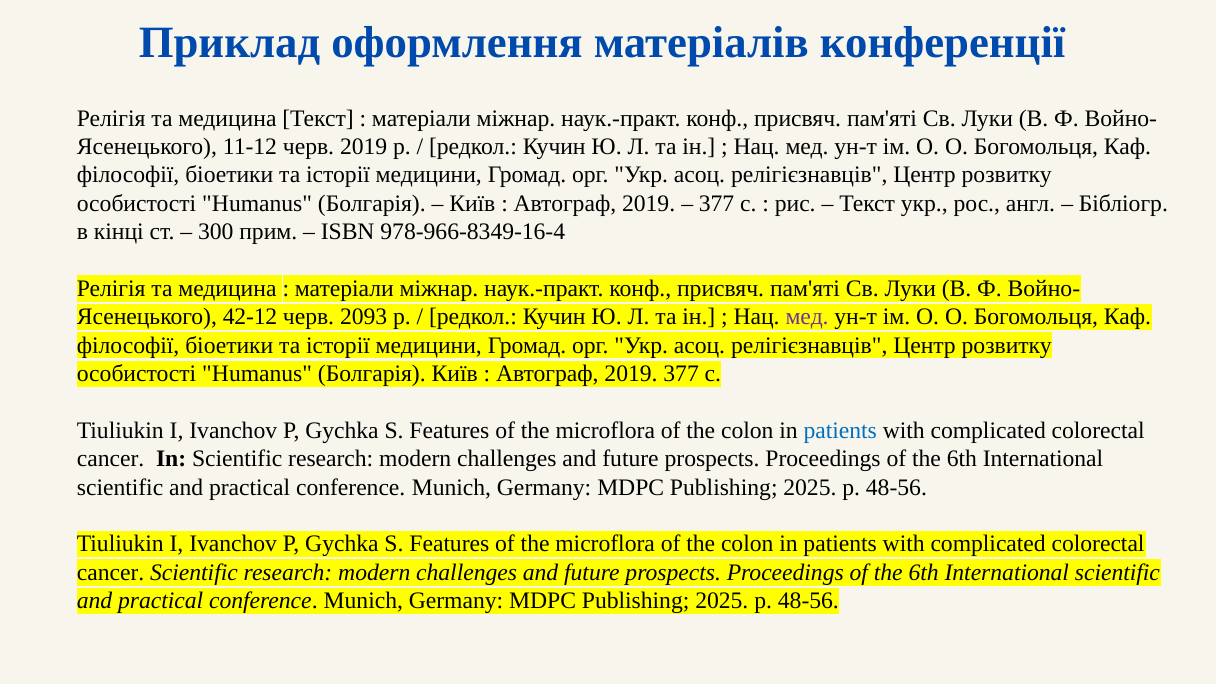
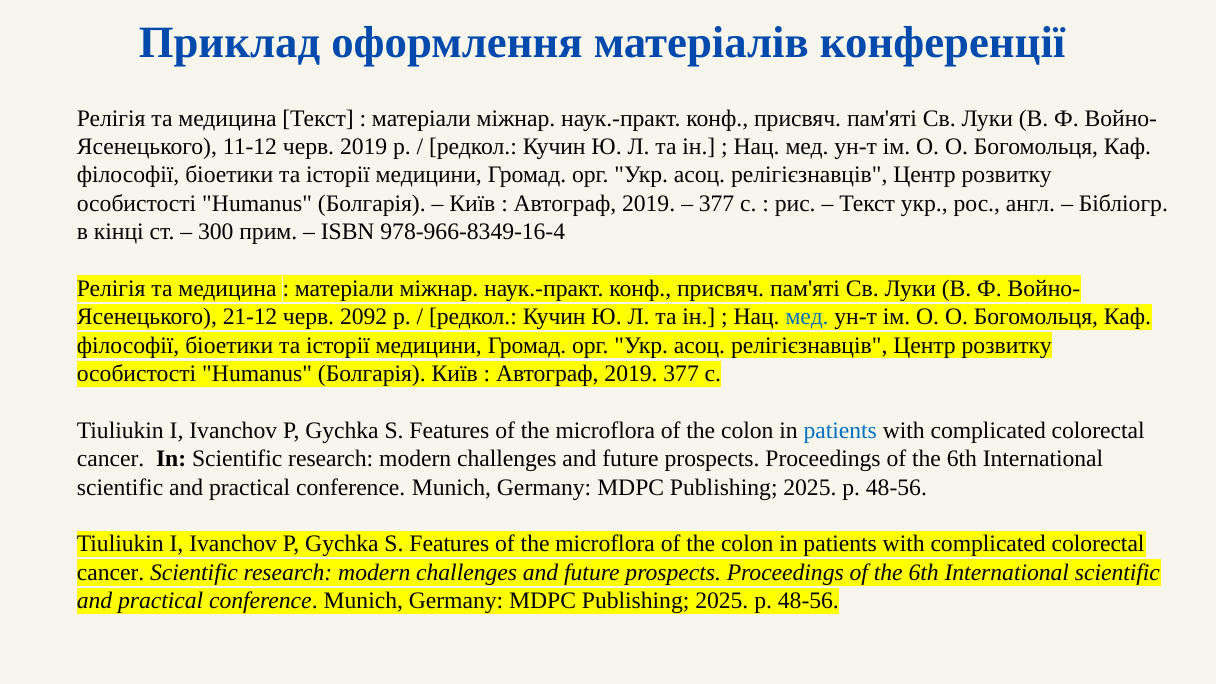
42-12: 42-12 -> 21-12
2093: 2093 -> 2092
мед at (807, 317) colour: purple -> blue
